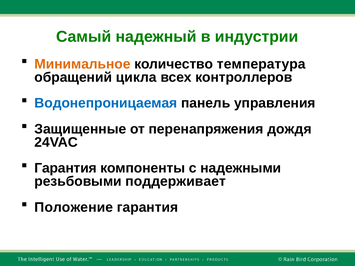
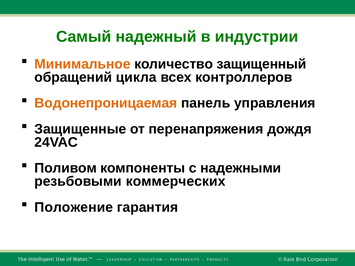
температура: температура -> защищенный
Водонепроницаемая colour: blue -> orange
Гарантия at (66, 168): Гарантия -> Поливом
поддерживает: поддерживает -> коммерческих
